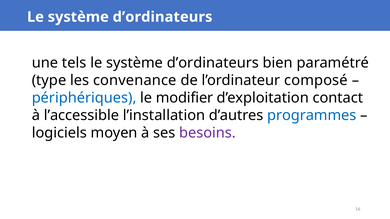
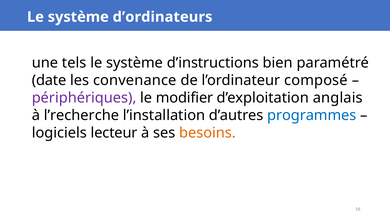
d’ordinateurs at (213, 63): d’ordinateurs -> d’instructions
type: type -> date
périphériques colour: blue -> purple
contact: contact -> anglais
l’accessible: l’accessible -> l’recherche
moyen: moyen -> lecteur
besoins colour: purple -> orange
